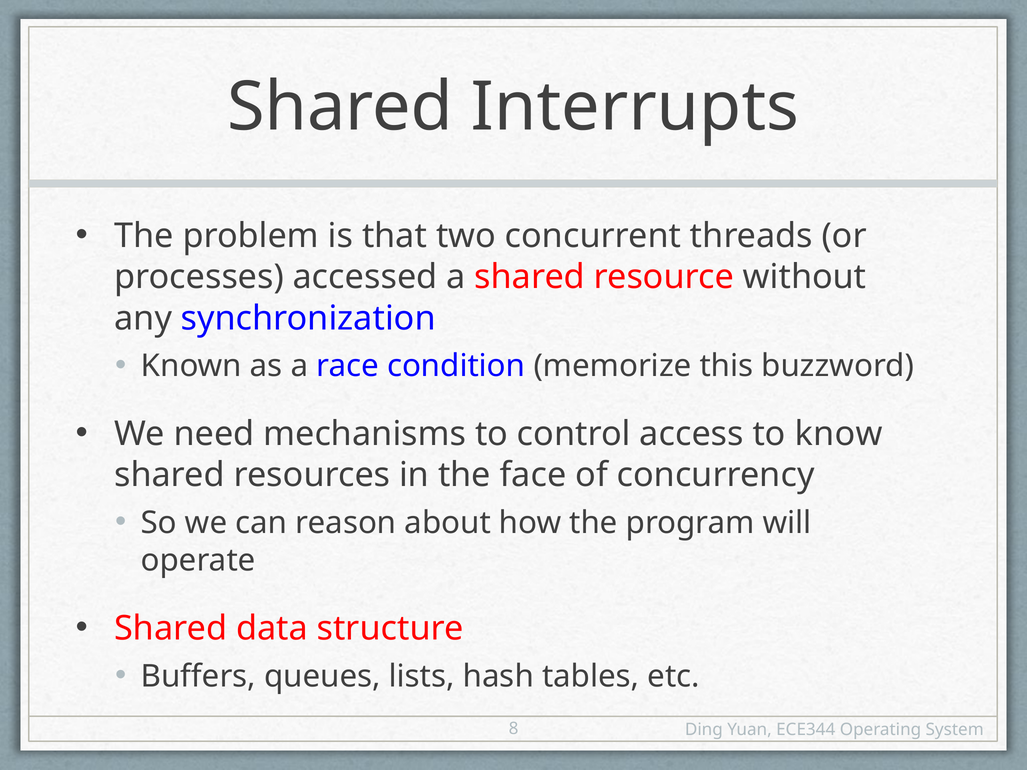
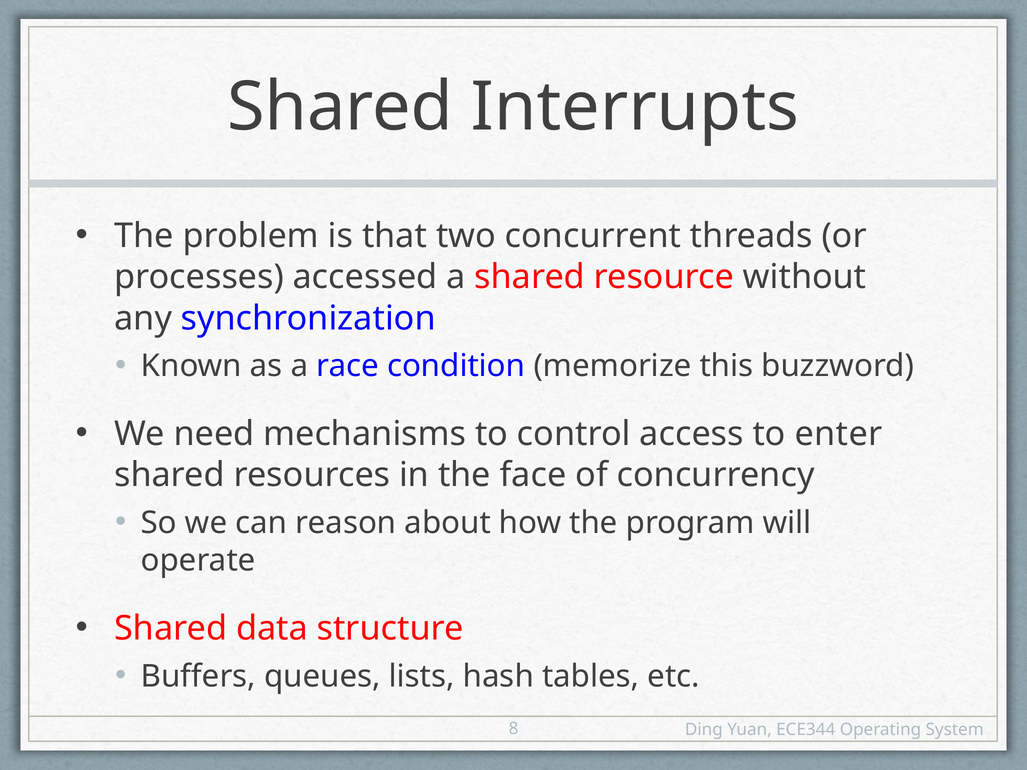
know: know -> enter
